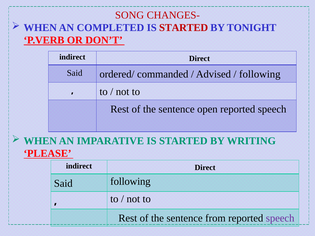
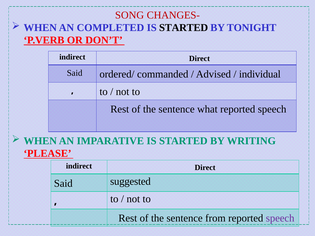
STARTED at (184, 28) colour: red -> black
following at (260, 74): following -> individual
open: open -> what
Said following: following -> suggested
